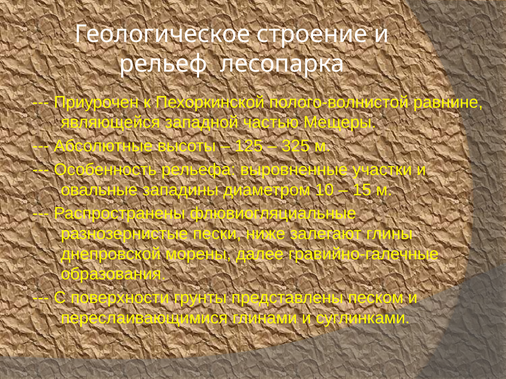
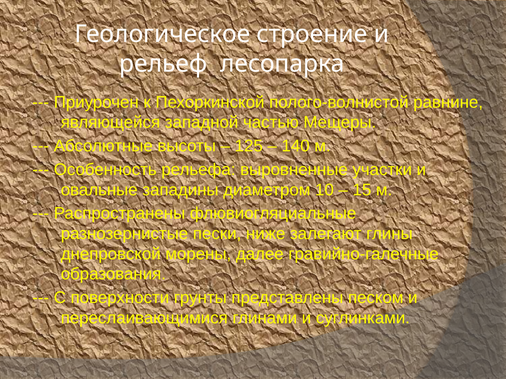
325: 325 -> 140
